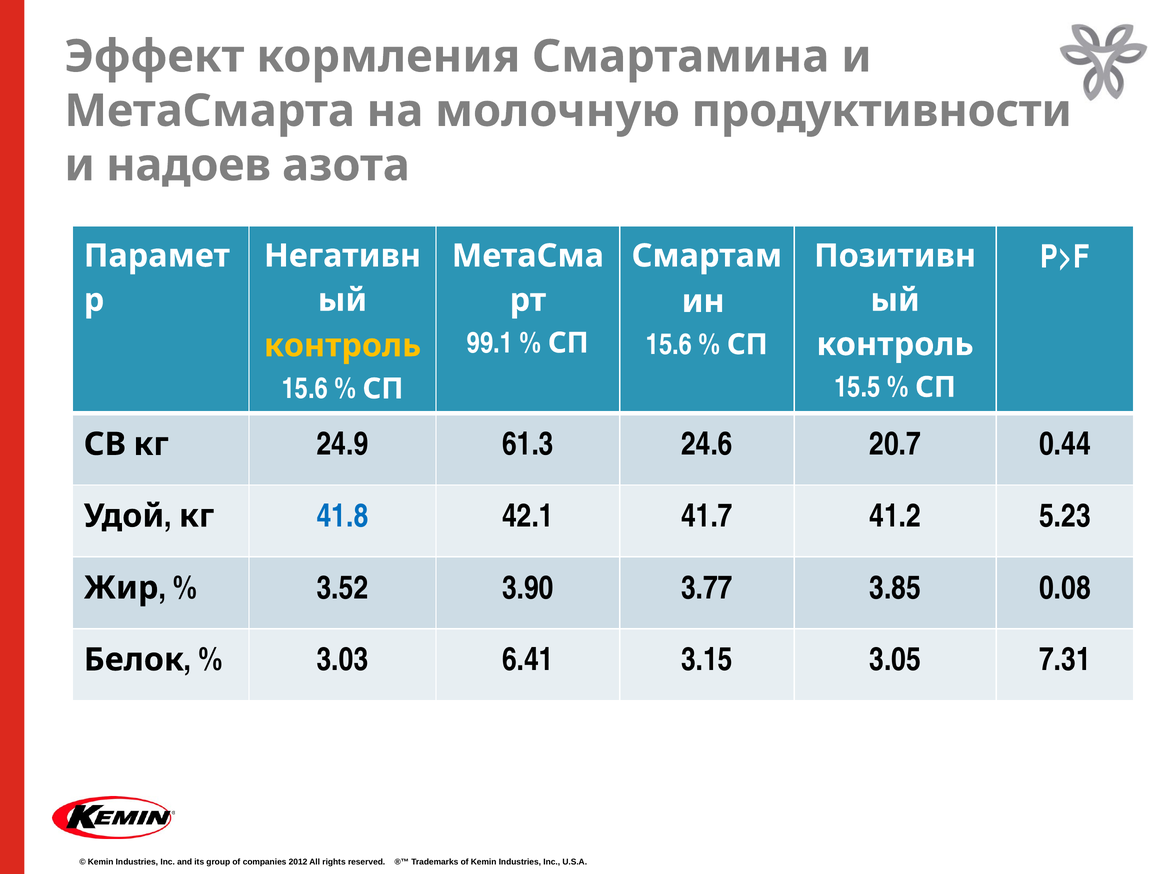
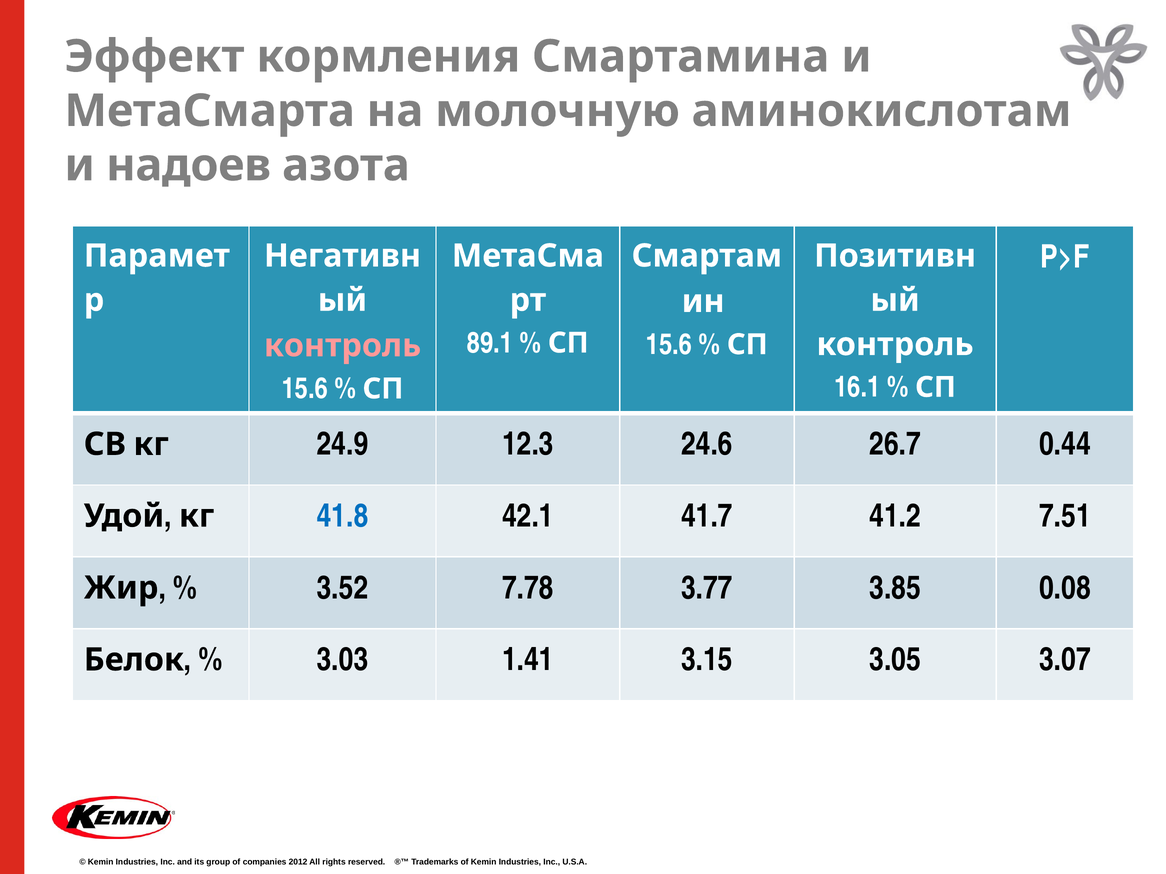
продуктивности: продуктивности -> аминокислотам
99.1: 99.1 -> 89.1
контроль at (343, 346) colour: yellow -> pink
15.5: 15.5 -> 16.1
61.3: 61.3 -> 12.3
20.7: 20.7 -> 26.7
5.23: 5.23 -> 7.51
3.90: 3.90 -> 7.78
6.41: 6.41 -> 1.41
7.31: 7.31 -> 3.07
